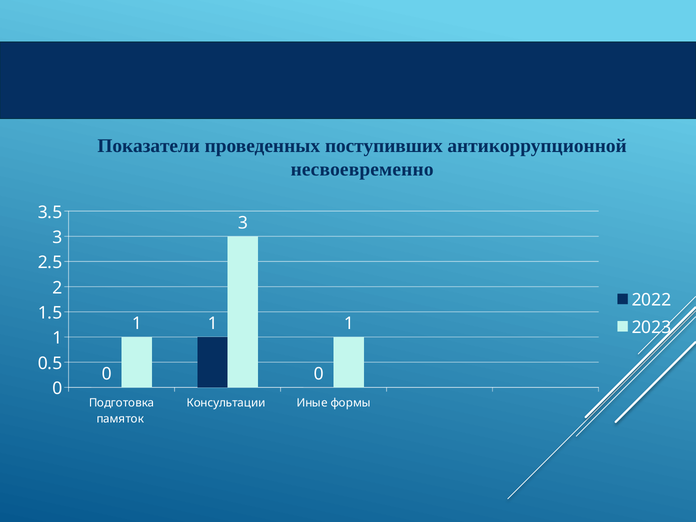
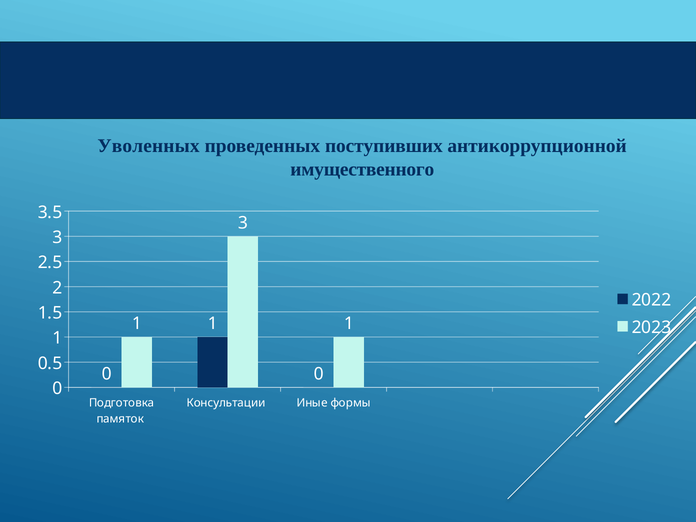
Показатели: Показатели -> Уволенных
несвоевременно: несвоевременно -> имущественного
